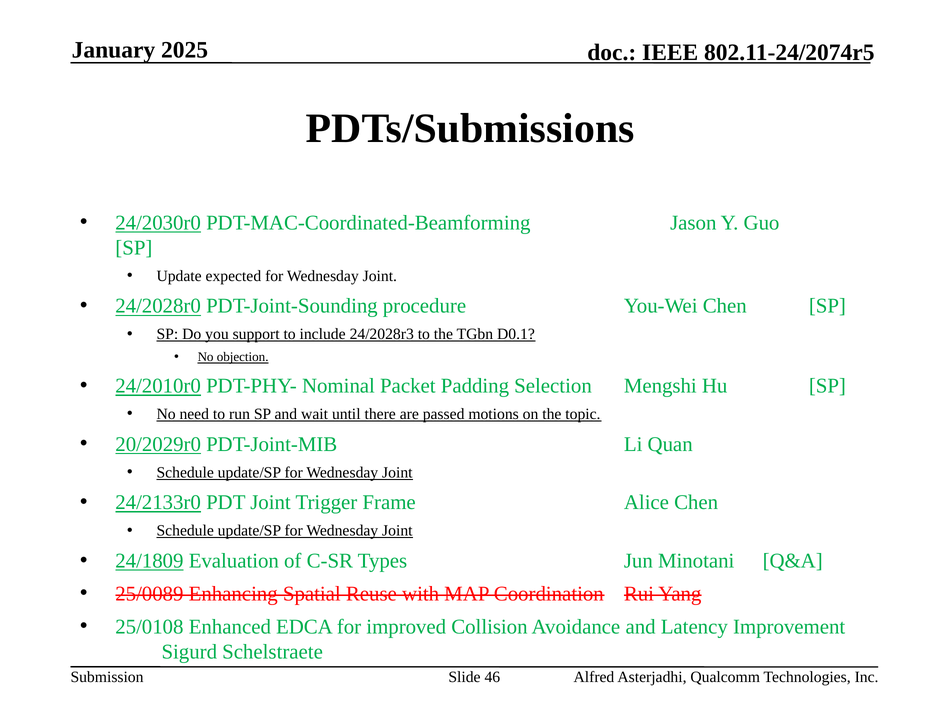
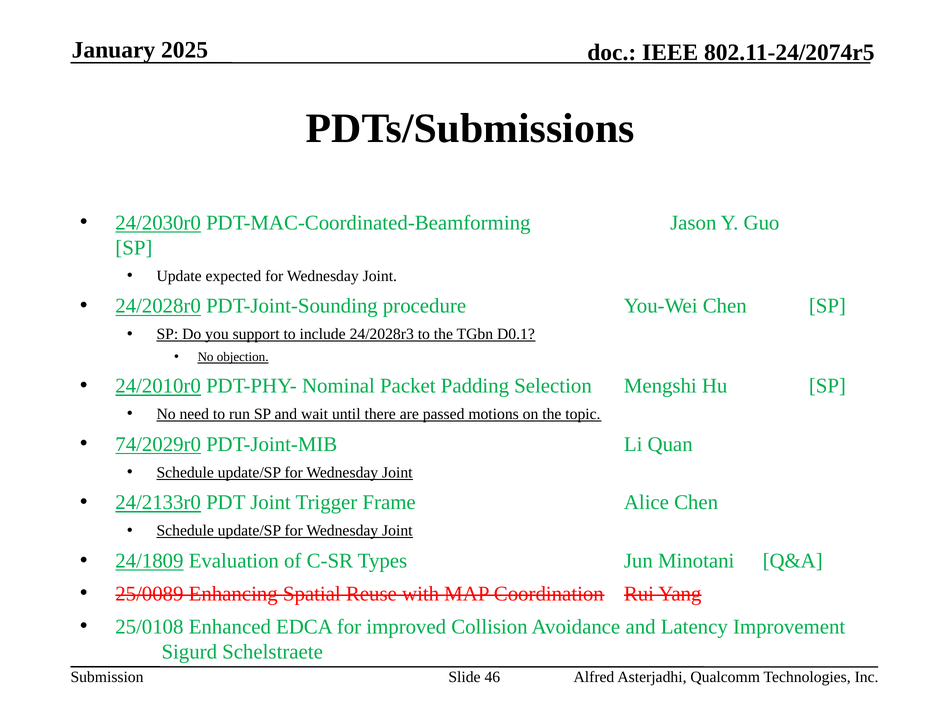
20/2029r0: 20/2029r0 -> 74/2029r0
